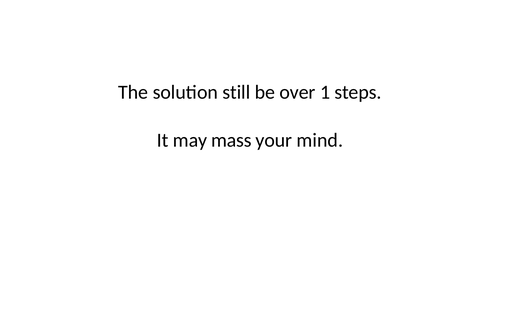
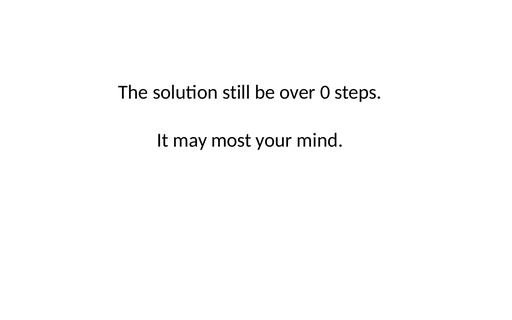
1: 1 -> 0
mass: mass -> most
